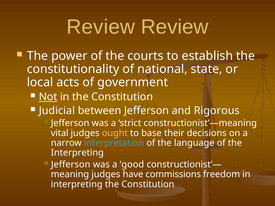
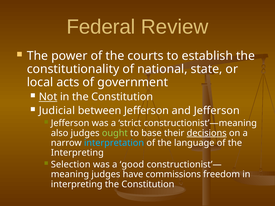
Review at (101, 27): Review -> Federal
and Rigorous: Rigorous -> Jefferson
vital: vital -> also
ought colour: yellow -> light green
decisions underline: none -> present
Jefferson at (71, 165): Jefferson -> Selection
